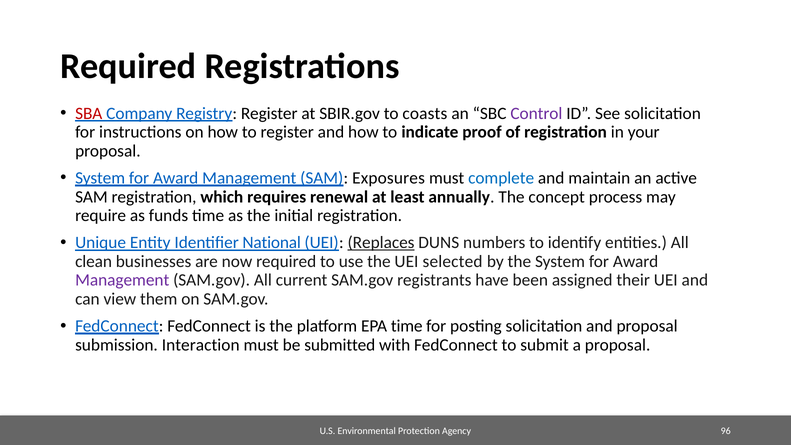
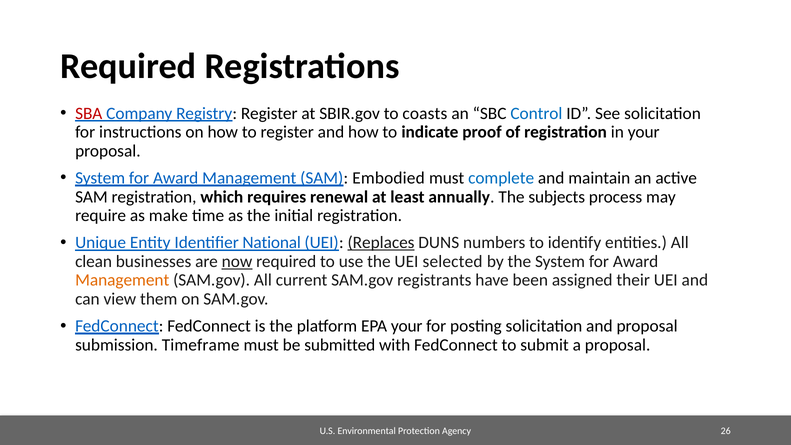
Control colour: purple -> blue
Exposures: Exposures -> Embodied
concept: concept -> subjects
funds: funds -> make
now underline: none -> present
Management at (122, 280) colour: purple -> orange
EPA time: time -> your
Interaction: Interaction -> Timeframe
96: 96 -> 26
